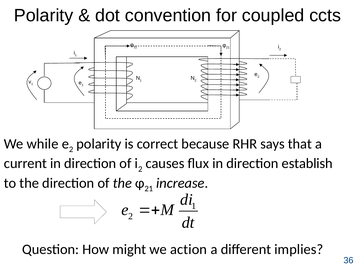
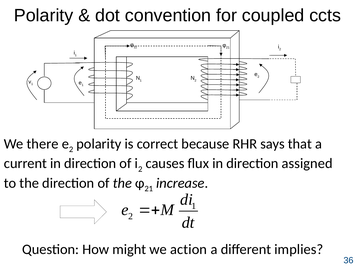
while: while -> there
establish: establish -> assigned
